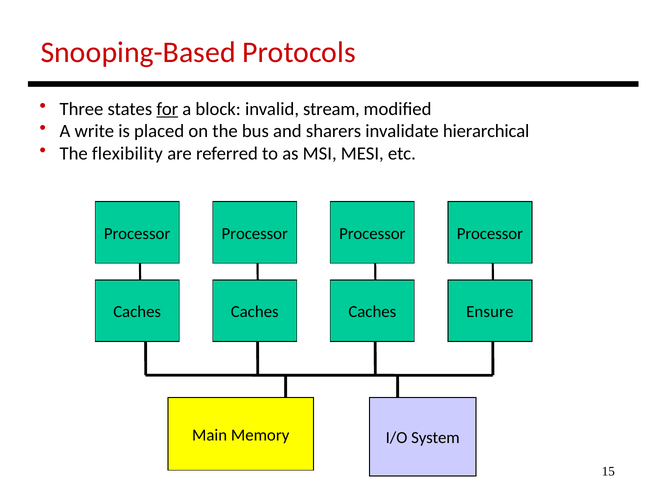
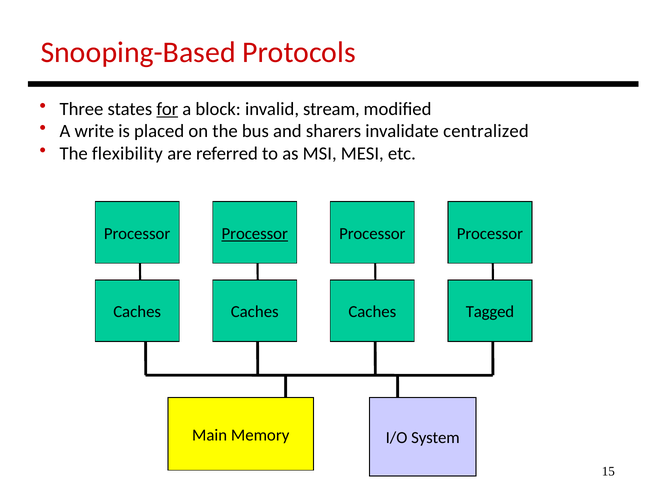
hierarchical: hierarchical -> centralized
Processor at (255, 234) underline: none -> present
Ensure: Ensure -> Tagged
